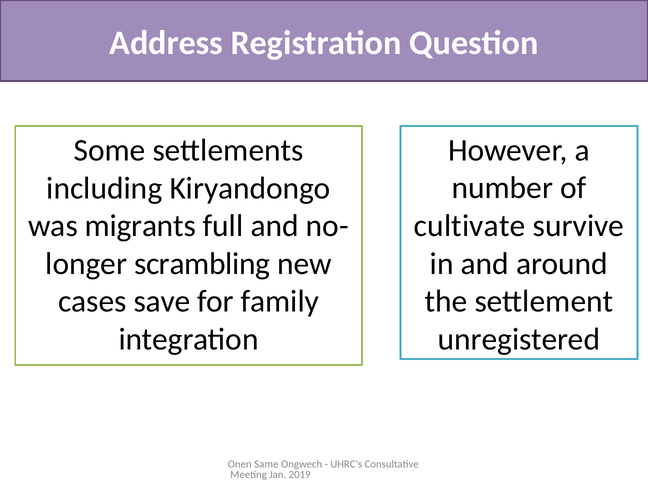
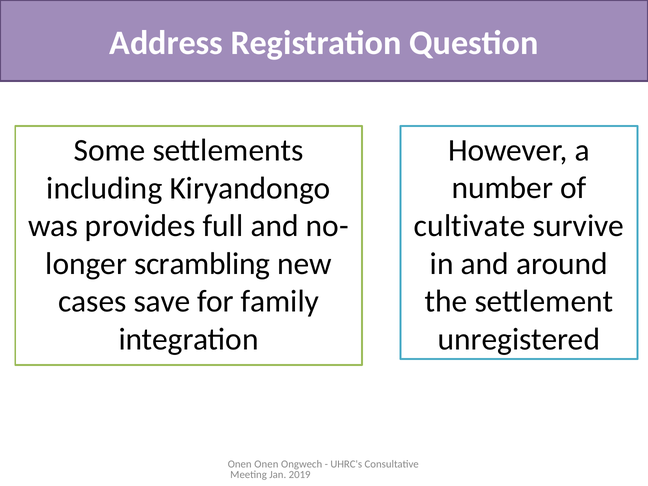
migrants: migrants -> provides
Onen Same: Same -> Onen
